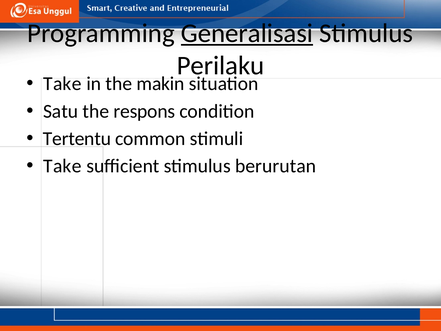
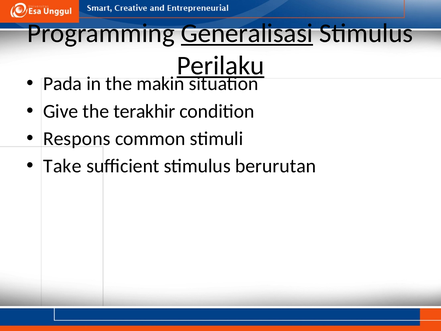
Perilaku underline: none -> present
Take at (62, 84): Take -> Pada
Satu: Satu -> Give
respons: respons -> terakhir
Tertentu: Tertentu -> Respons
